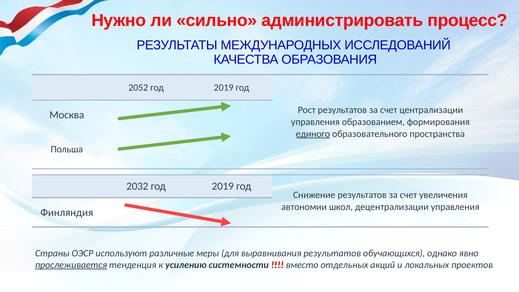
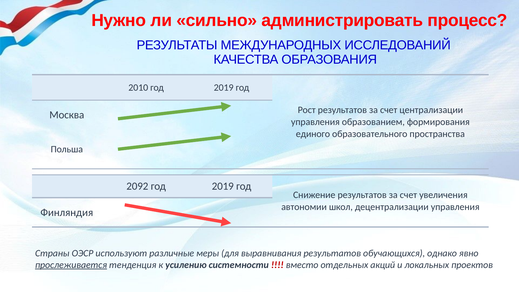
2052: 2052 -> 2010
единого underline: present -> none
2032: 2032 -> 2092
